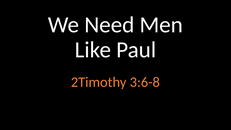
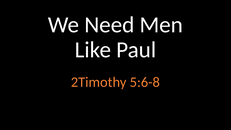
3:6-8: 3:6-8 -> 5:6-8
